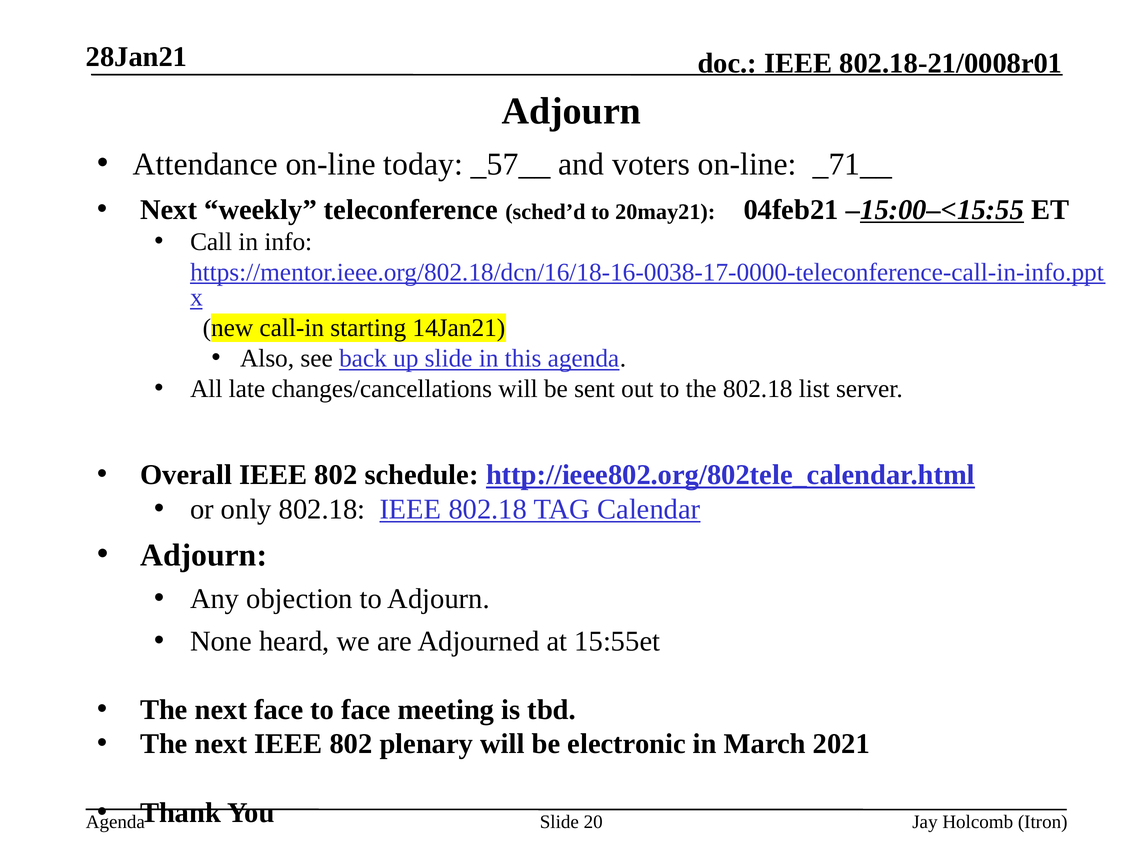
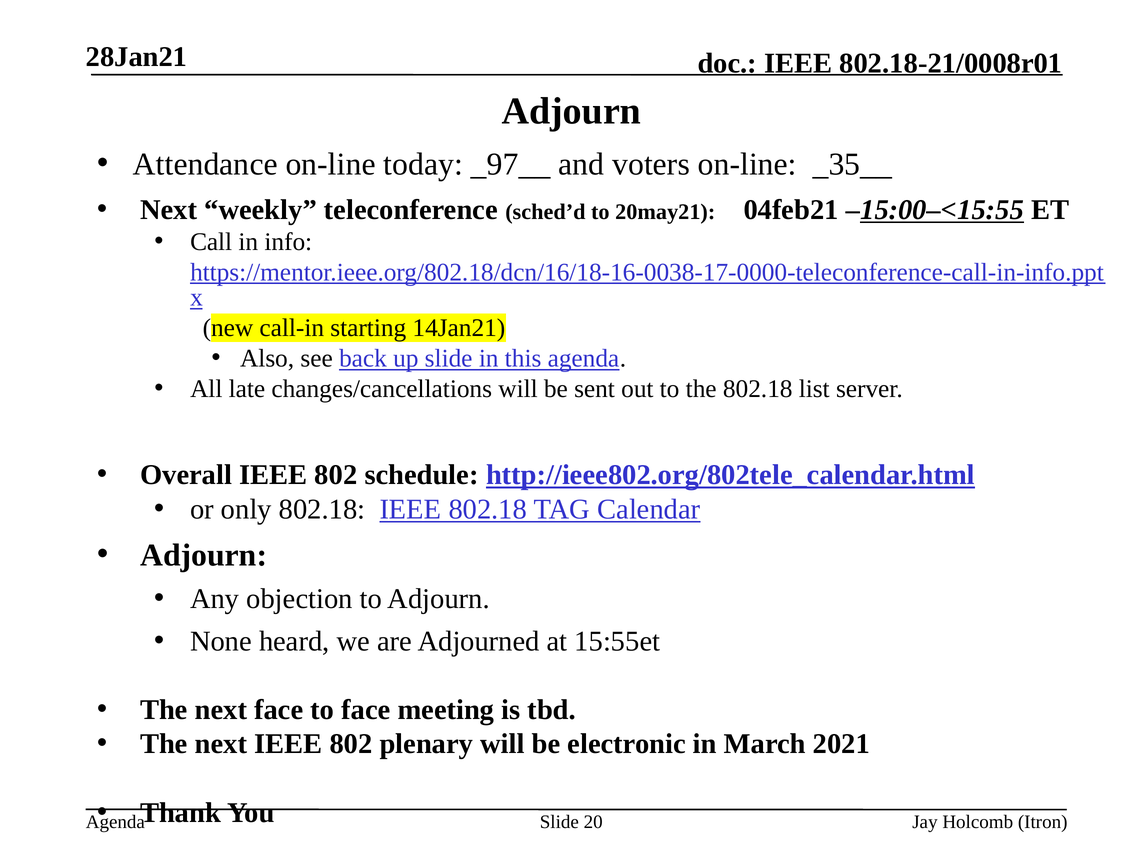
_57__: _57__ -> _97__
_71__: _71__ -> _35__
